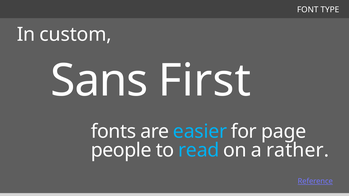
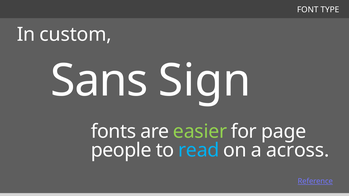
First: First -> Sign
easier colour: light blue -> light green
rather: rather -> across
